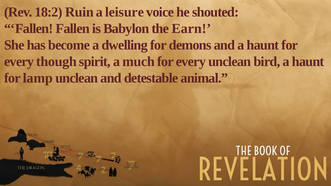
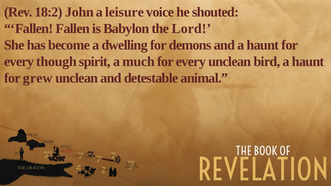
Ruin: Ruin -> John
Earn: Earn -> Lord
lamp: lamp -> grew
